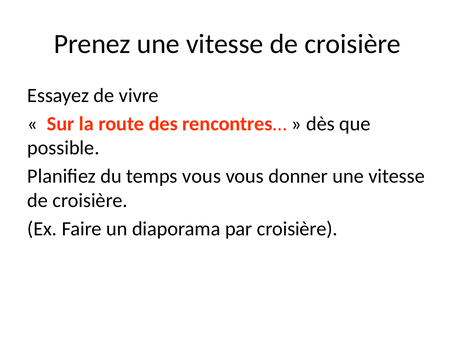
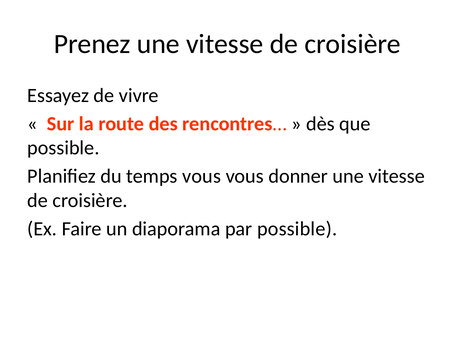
par croisière: croisière -> possible
